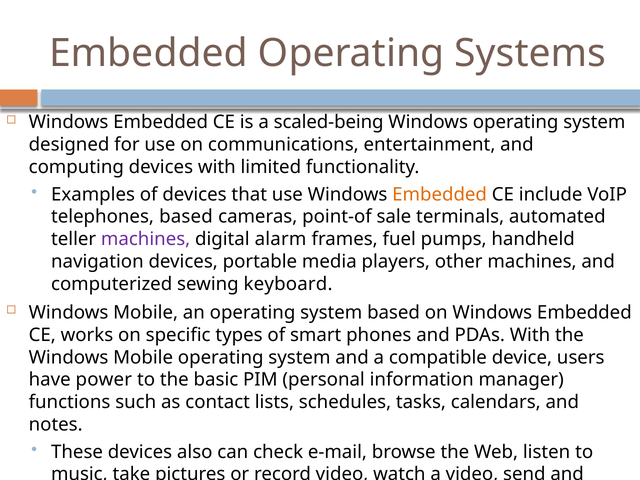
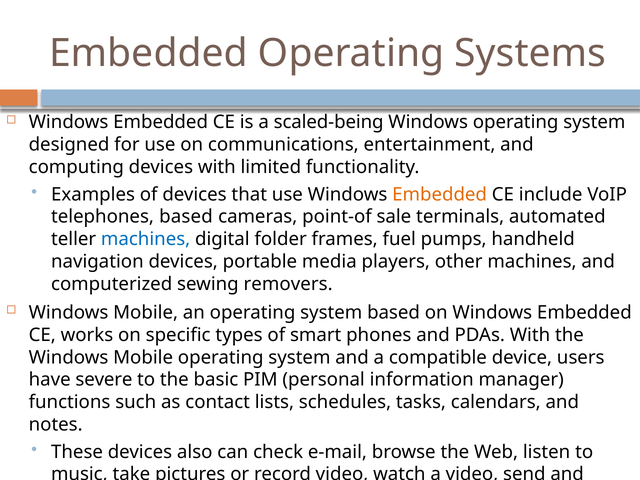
machines at (146, 239) colour: purple -> blue
alarm: alarm -> folder
keyboard: keyboard -> removers
power: power -> severe
